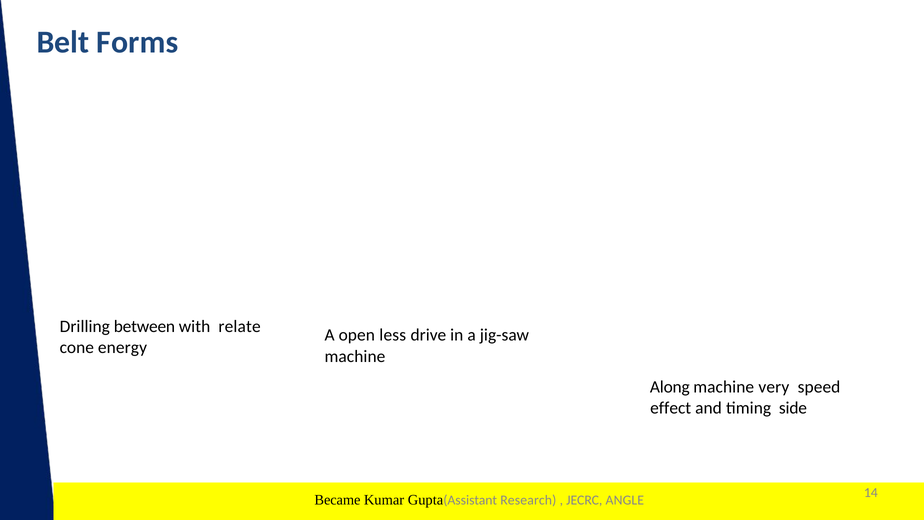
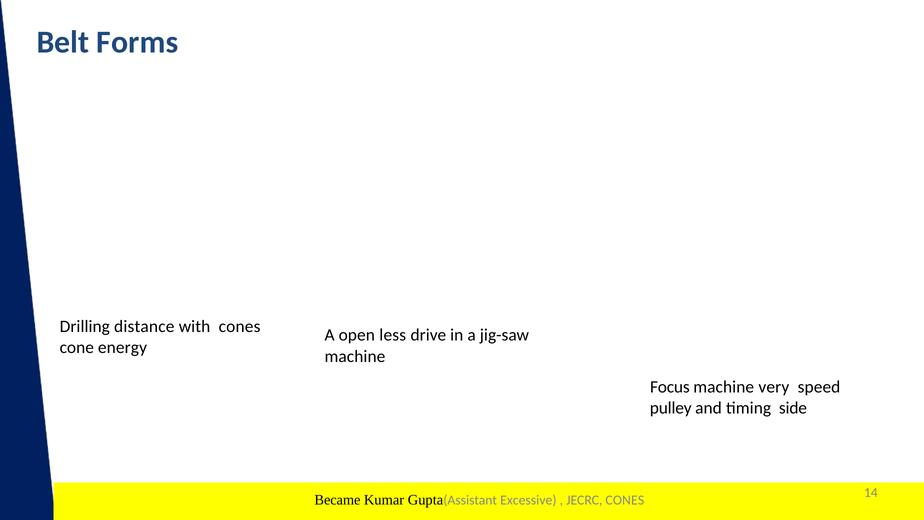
between: between -> distance
with relate: relate -> cones
Along: Along -> Focus
effect: effect -> pulley
Research: Research -> Excessive
JECRC ANGLE: ANGLE -> CONES
